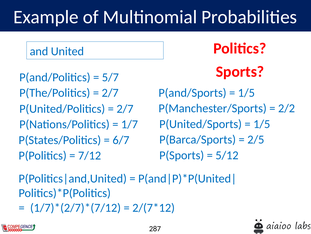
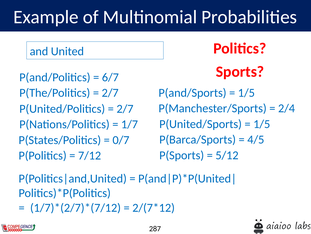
5/7: 5/7 -> 6/7
2/2: 2/2 -> 2/4
2/5: 2/5 -> 4/5
6/7: 6/7 -> 0/7
